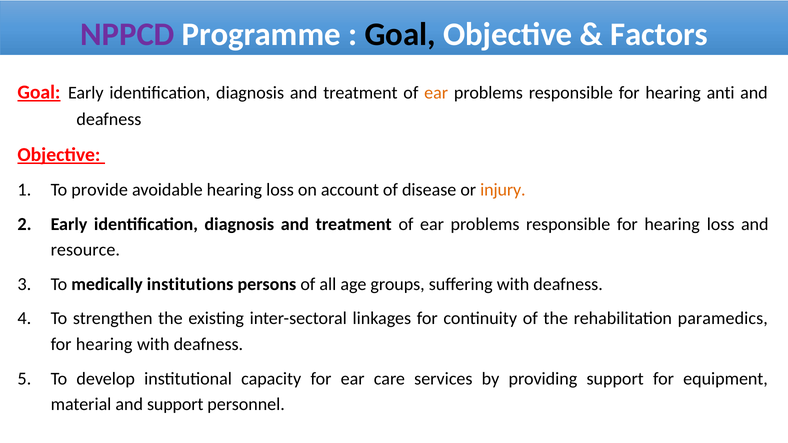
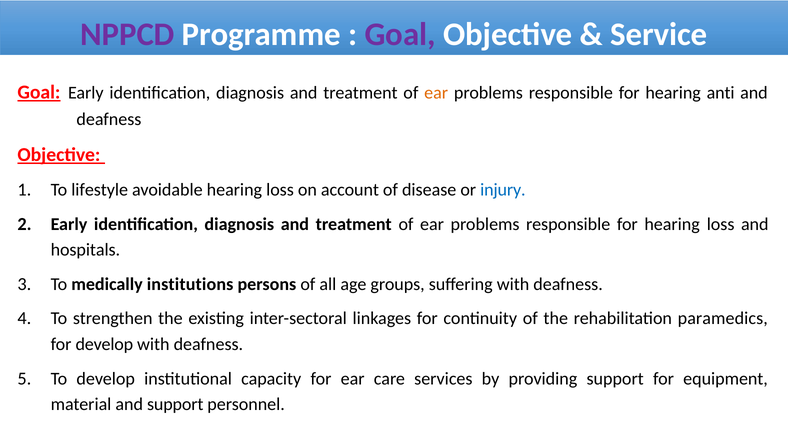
Goal at (400, 34) colour: black -> purple
Factors: Factors -> Service
provide: provide -> lifestyle
injury colour: orange -> blue
resource: resource -> hospitals
hearing at (104, 345): hearing -> develop
